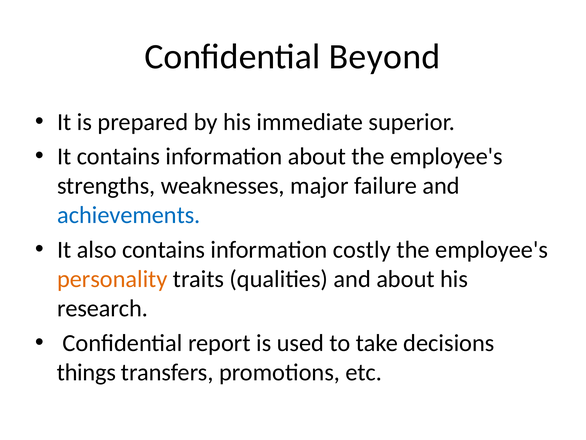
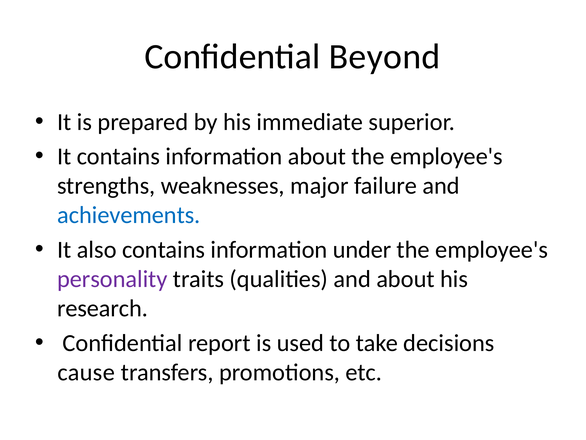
costly: costly -> under
personality colour: orange -> purple
things: things -> cause
